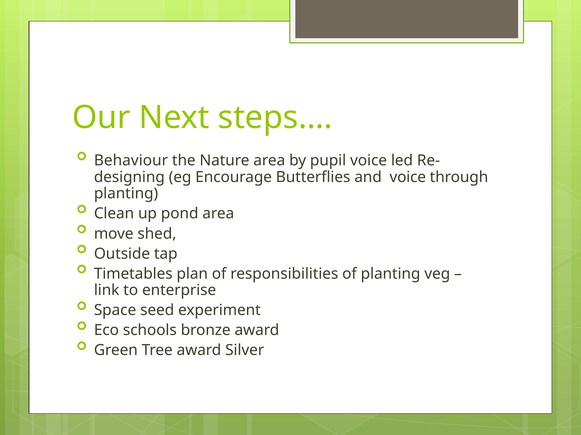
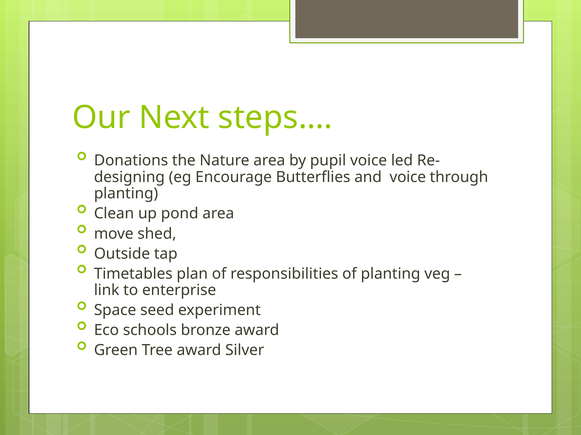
Behaviour: Behaviour -> Donations
